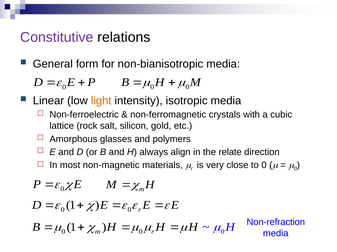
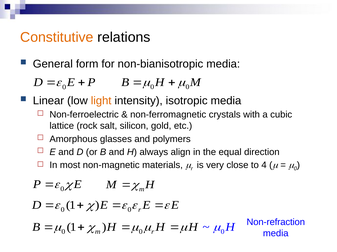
Constitutive colour: purple -> orange
relate: relate -> equal
to 0: 0 -> 4
